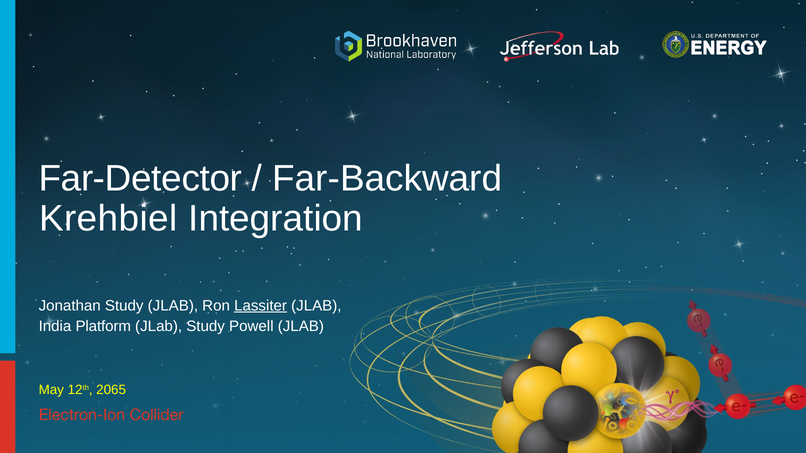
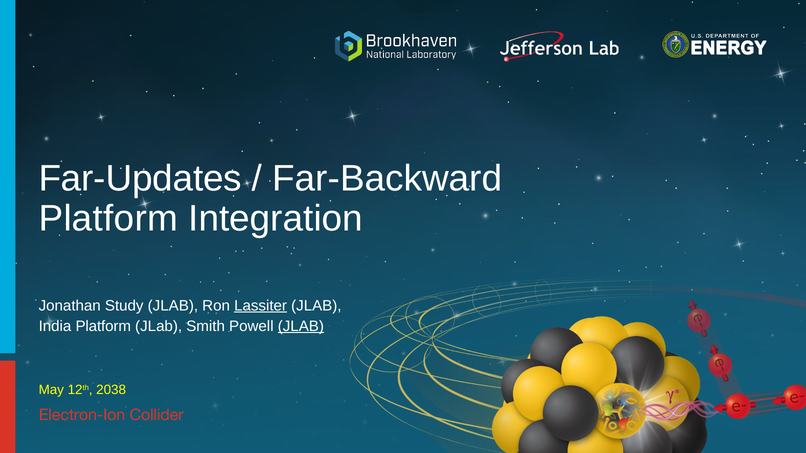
Far-Detector: Far-Detector -> Far-Updates
Krehbiel at (108, 219): Krehbiel -> Platform
JLab Study: Study -> Smith
JLAB at (301, 326) underline: none -> present
2065: 2065 -> 2038
